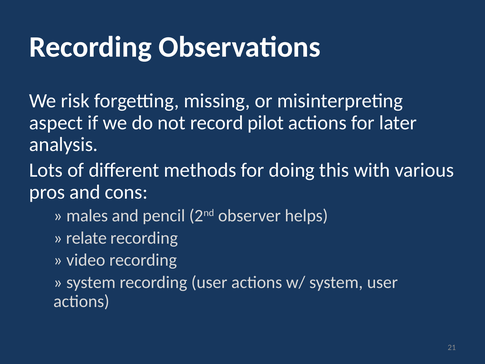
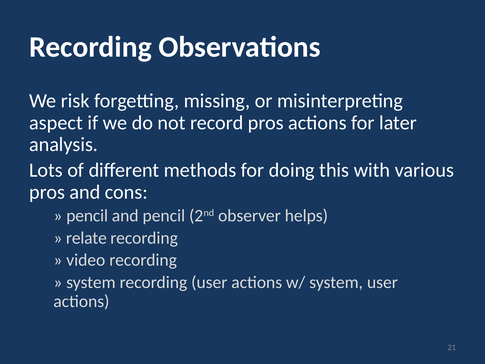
record pilot: pilot -> pros
males at (87, 215): males -> pencil
